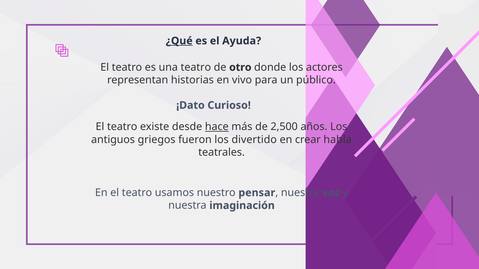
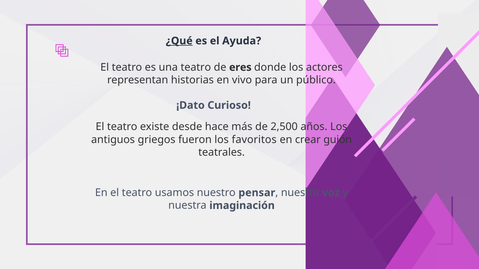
otro: otro -> eres
hace underline: present -> none
divertido: divertido -> favoritos
habla: habla -> guión
